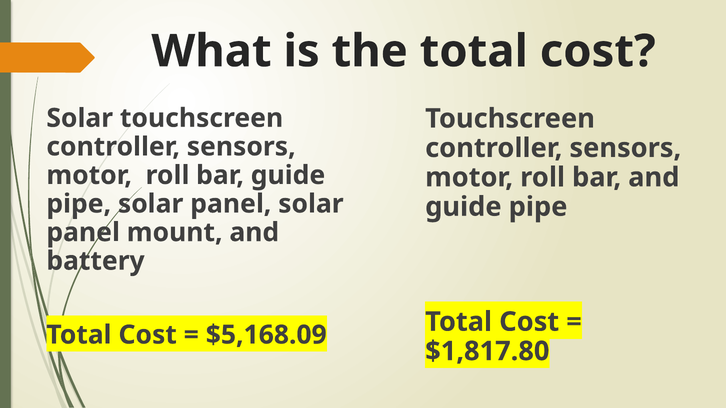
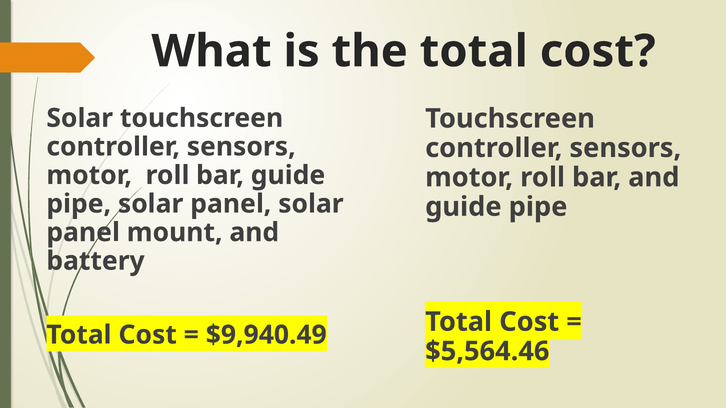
$5,168.09: $5,168.09 -> $9,940.49
$1,817.80: $1,817.80 -> $5,564.46
